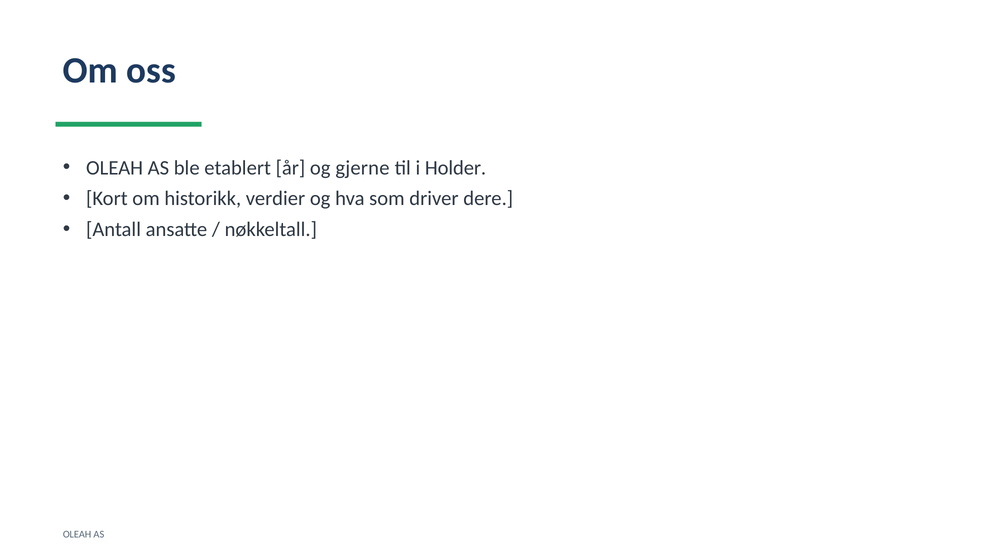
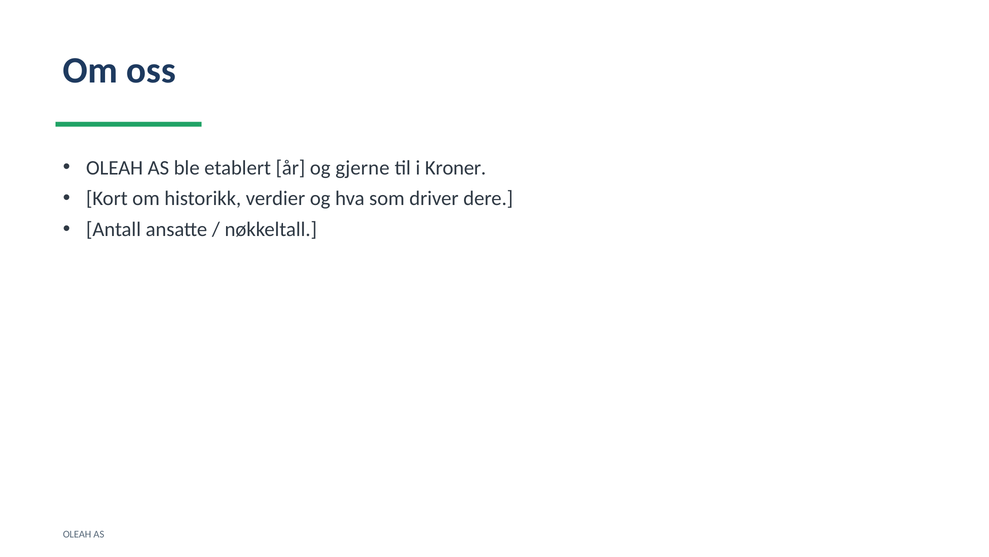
Holder: Holder -> Kroner
